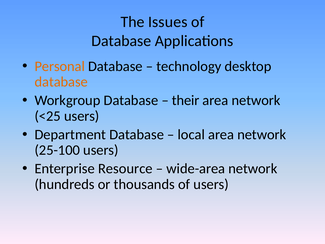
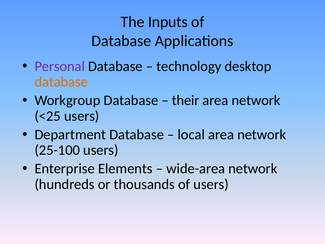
Issues: Issues -> Inputs
Personal colour: orange -> purple
Resource: Resource -> Elements
